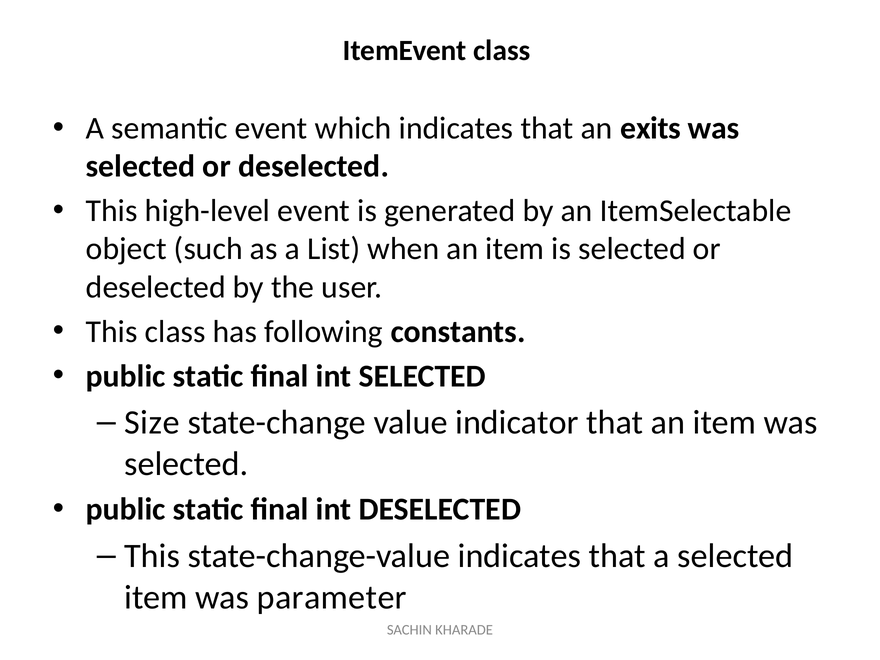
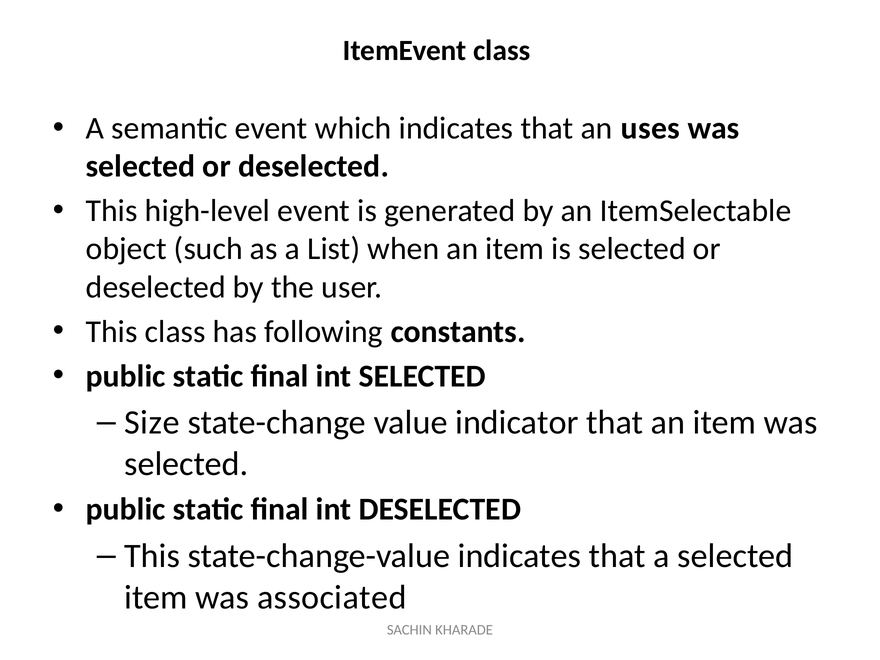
exits: exits -> uses
parameter: parameter -> associated
